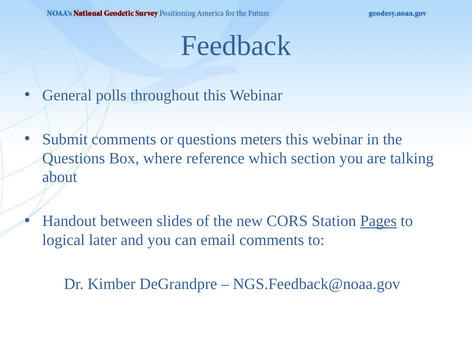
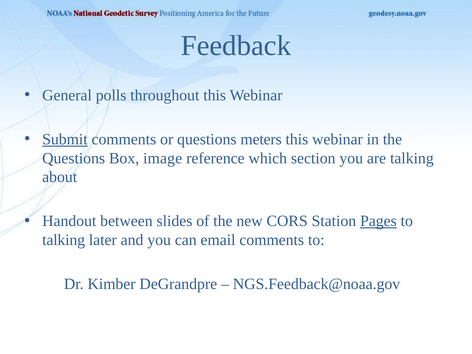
Submit underline: none -> present
where: where -> image
logical at (64, 240): logical -> talking
